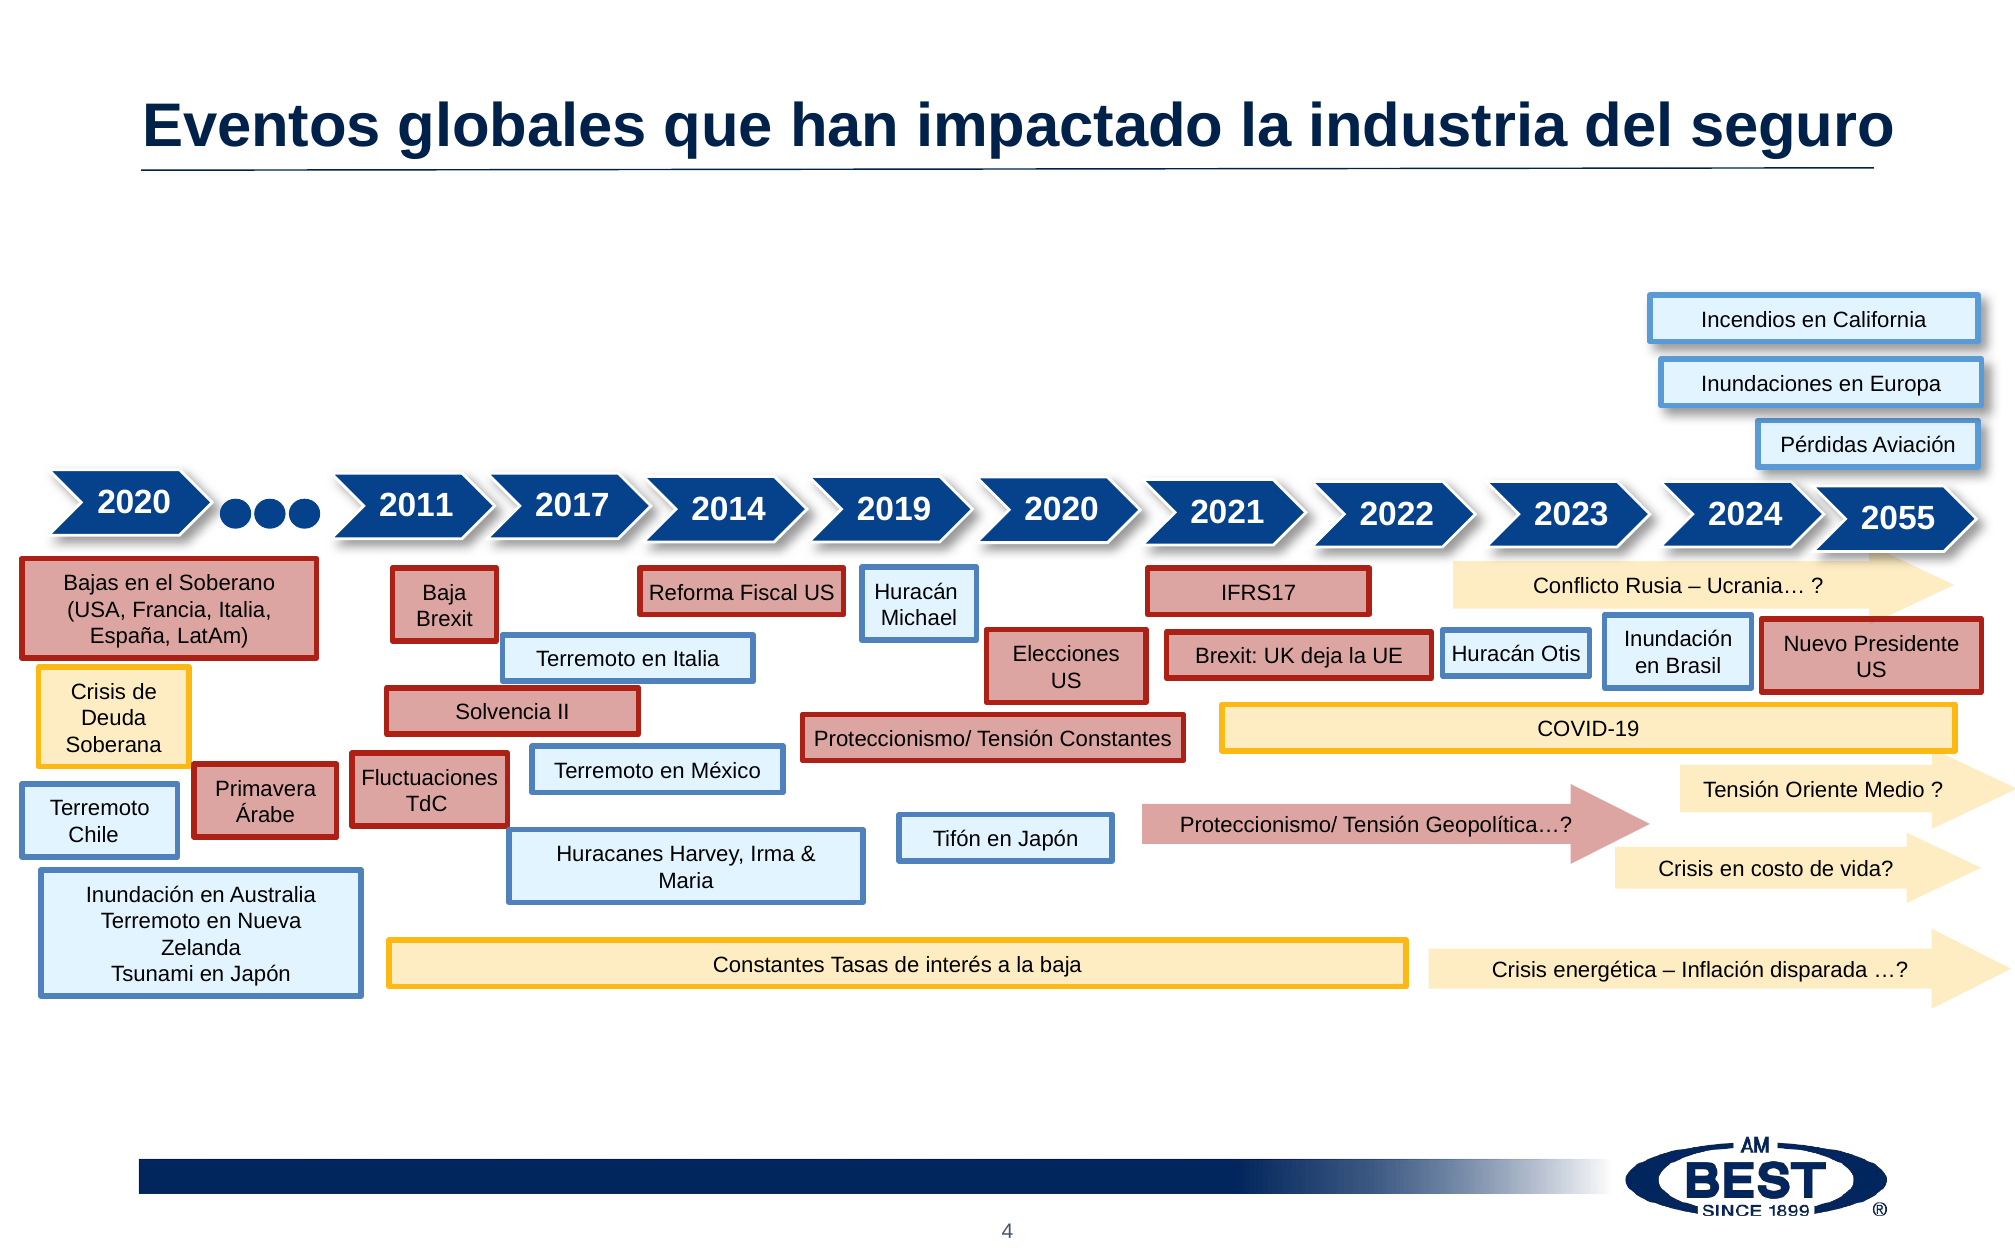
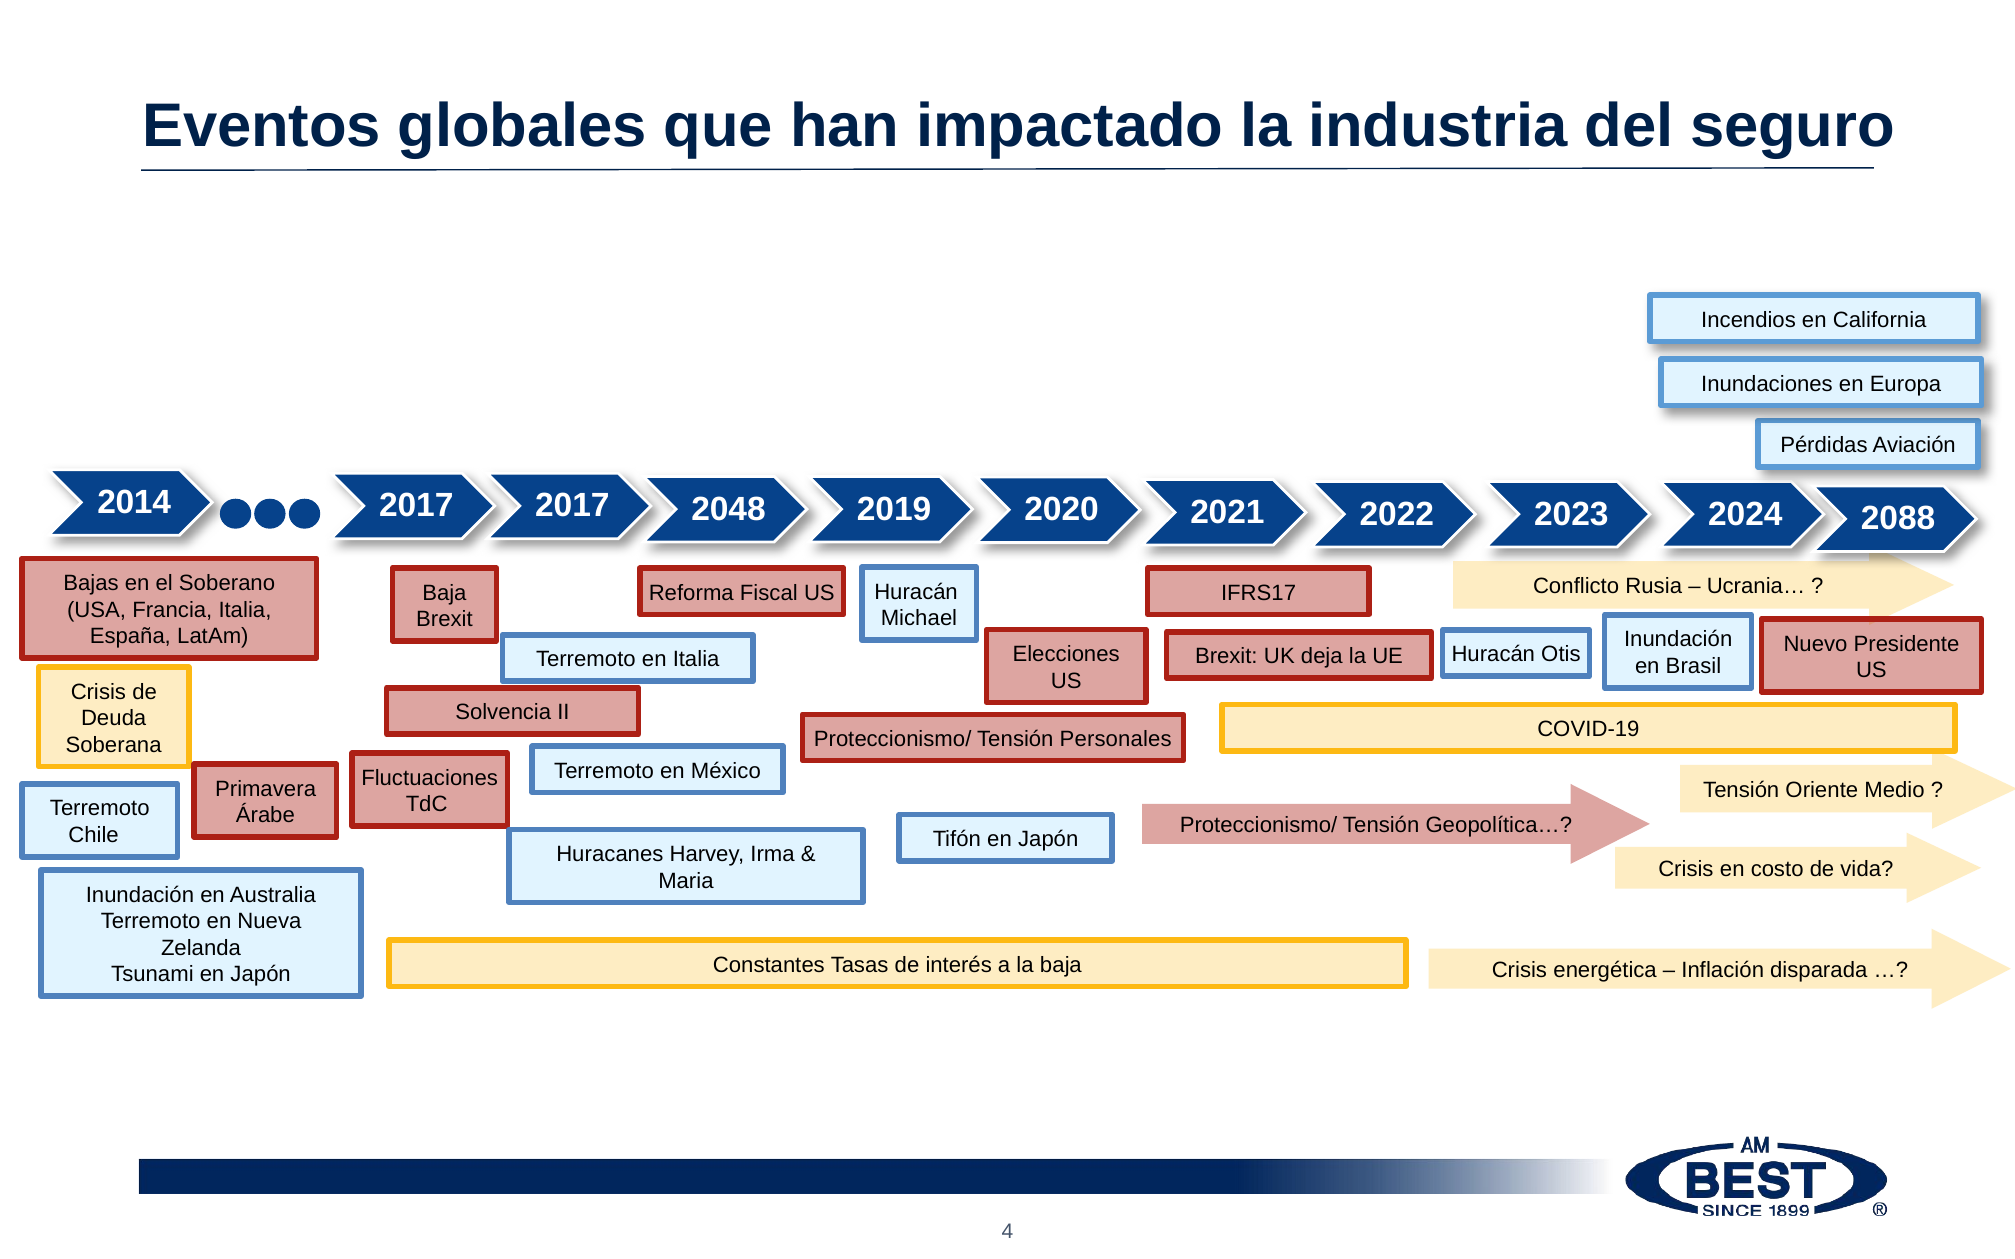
2020 at (134, 502): 2020 -> 2014
2011 at (416, 506): 2011 -> 2017
2014: 2014 -> 2048
2055: 2055 -> 2088
Tensión Constantes: Constantes -> Personales
